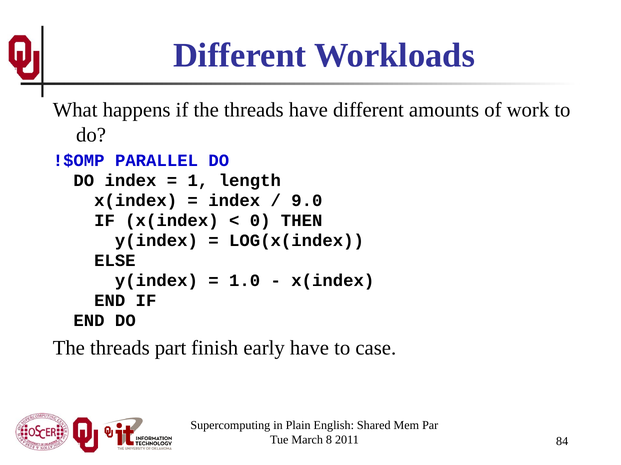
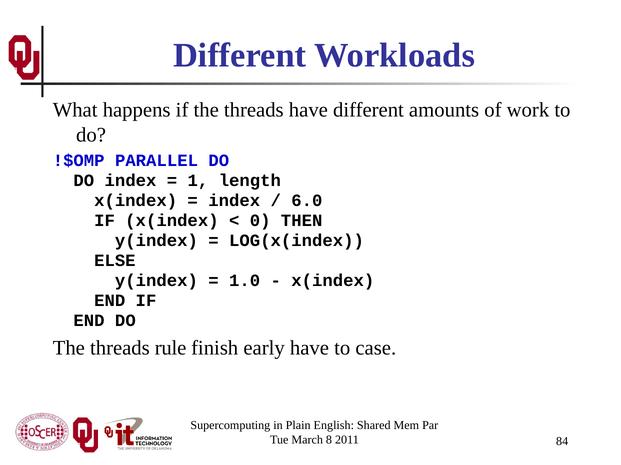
9.0: 9.0 -> 6.0
part: part -> rule
